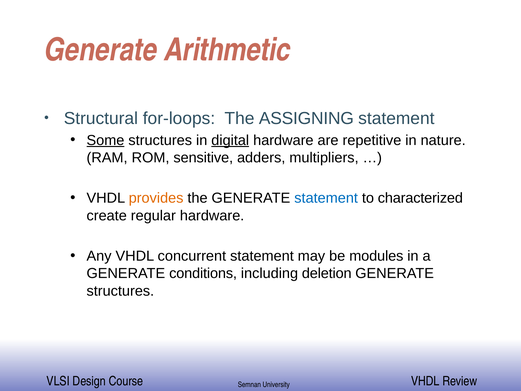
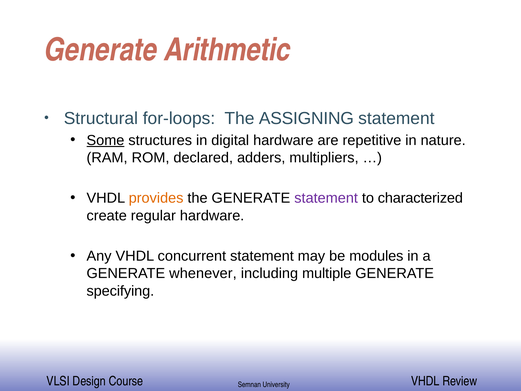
digital underline: present -> none
sensitive: sensitive -> declared
statement at (326, 198) colour: blue -> purple
conditions: conditions -> whenever
deletion: deletion -> multiple
structures at (120, 291): structures -> specifying
